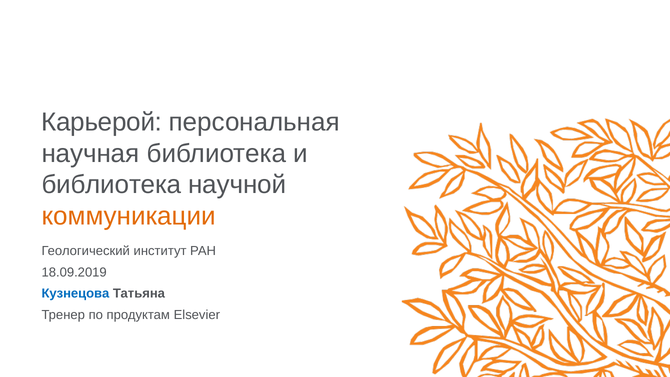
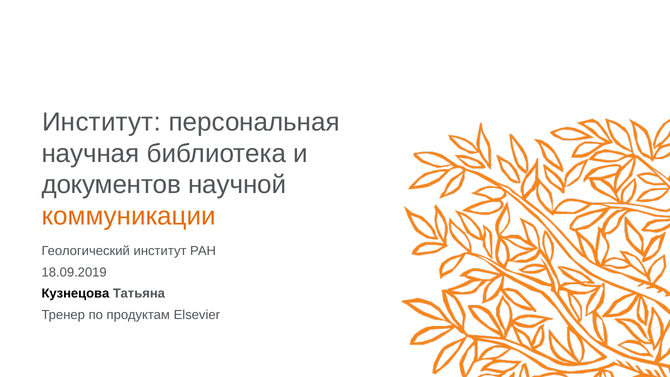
Карьерой at (102, 122): Карьерой -> Институт
библиотека at (111, 185): библиотека -> документов
Кузнецова colour: blue -> black
